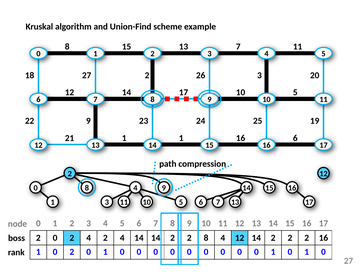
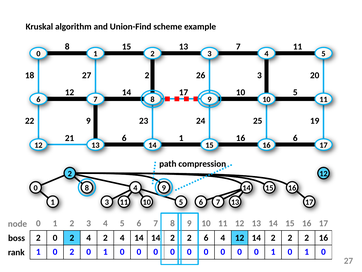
21 1: 1 -> 6
2 8: 8 -> 6
